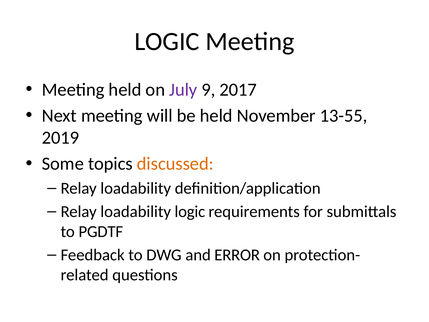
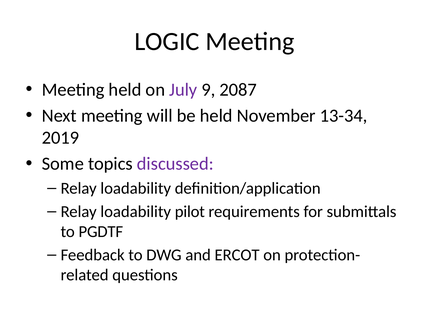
2017: 2017 -> 2087
13-55: 13-55 -> 13-34
discussed colour: orange -> purple
loadability logic: logic -> pilot
ERROR: ERROR -> ERCOT
